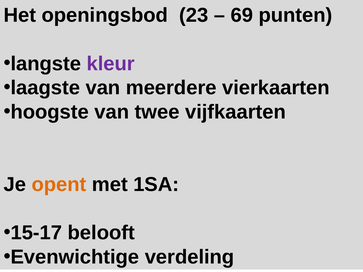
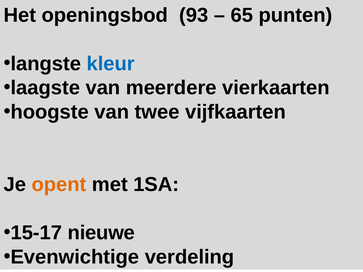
23: 23 -> 93
69: 69 -> 65
kleur colour: purple -> blue
belooft: belooft -> nieuwe
